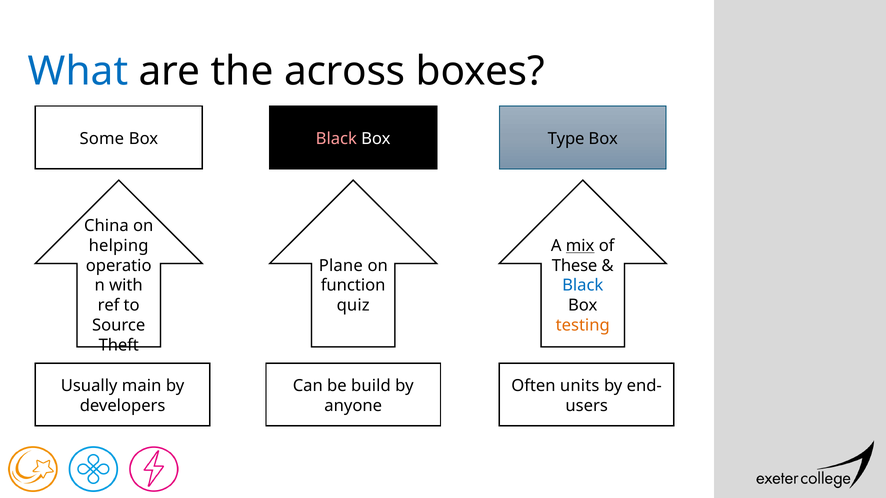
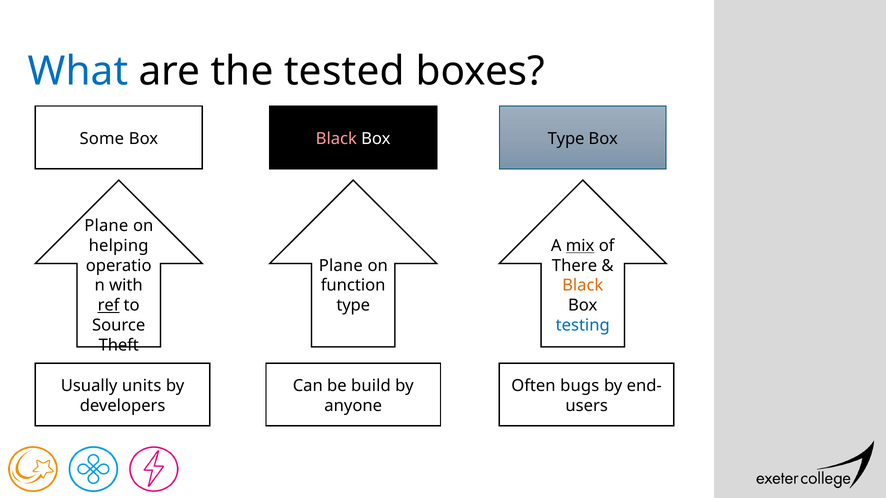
across: across -> tested
China at (106, 226): China -> Plane
These: These -> There
Black at (583, 286) colour: blue -> orange
ref underline: none -> present
quiz at (353, 306): quiz -> type
testing colour: orange -> blue
main: main -> units
units: units -> bugs
